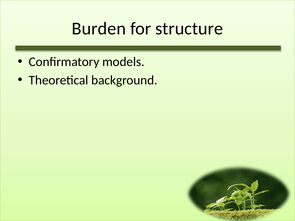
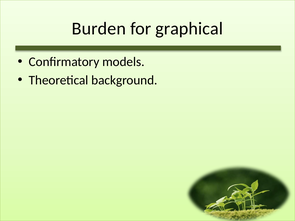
structure: structure -> graphical
